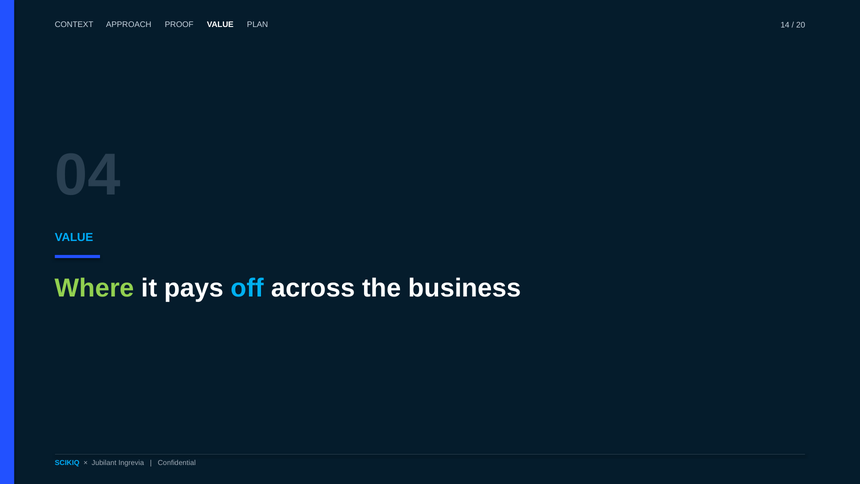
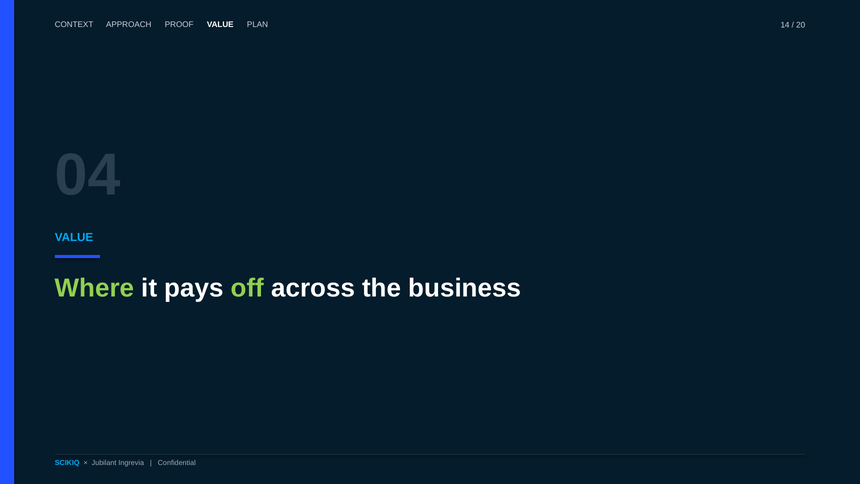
off colour: light blue -> light green
